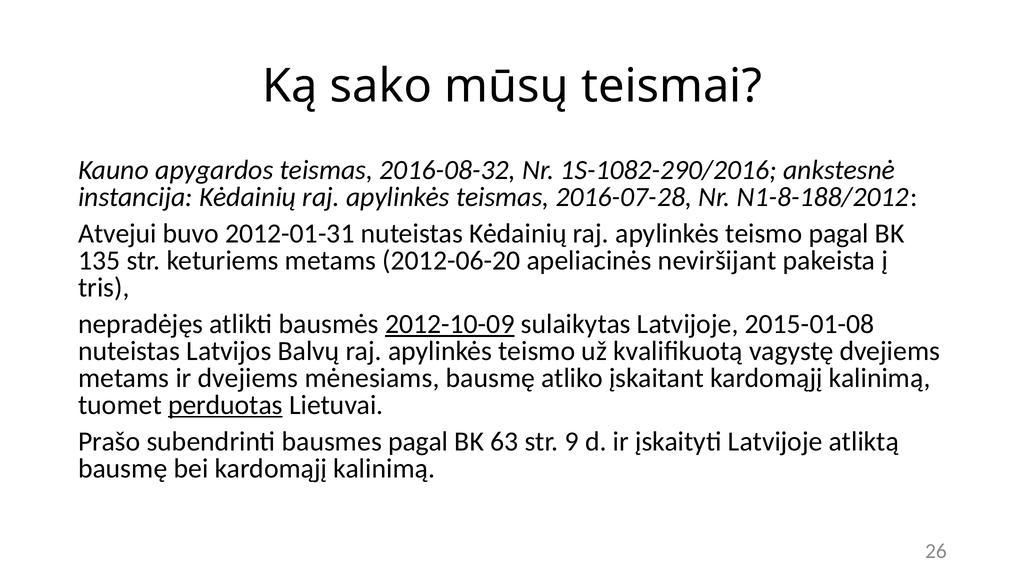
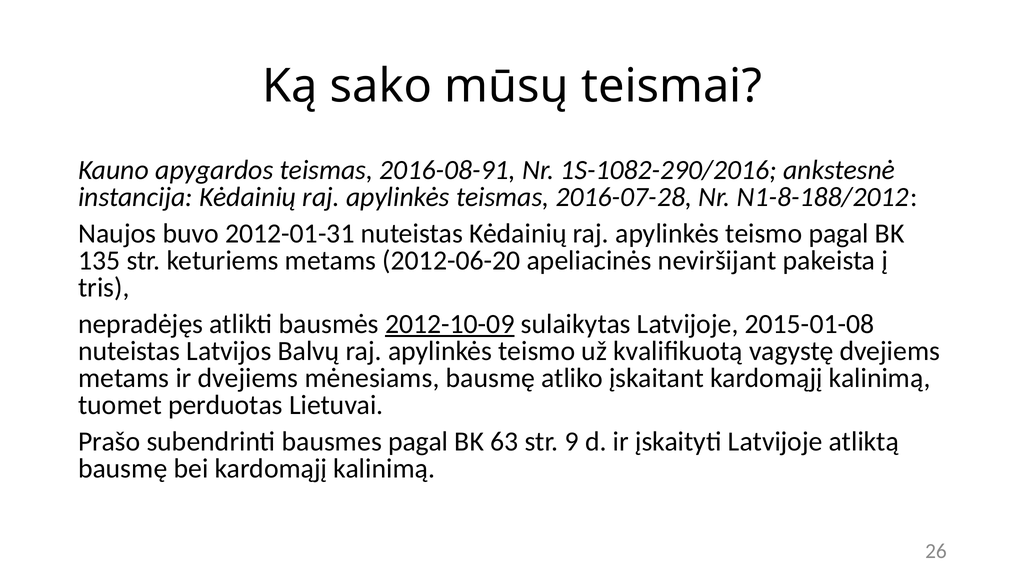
2016-08-32: 2016-08-32 -> 2016-08-91
Atvejui: Atvejui -> Naujos
perduotas underline: present -> none
